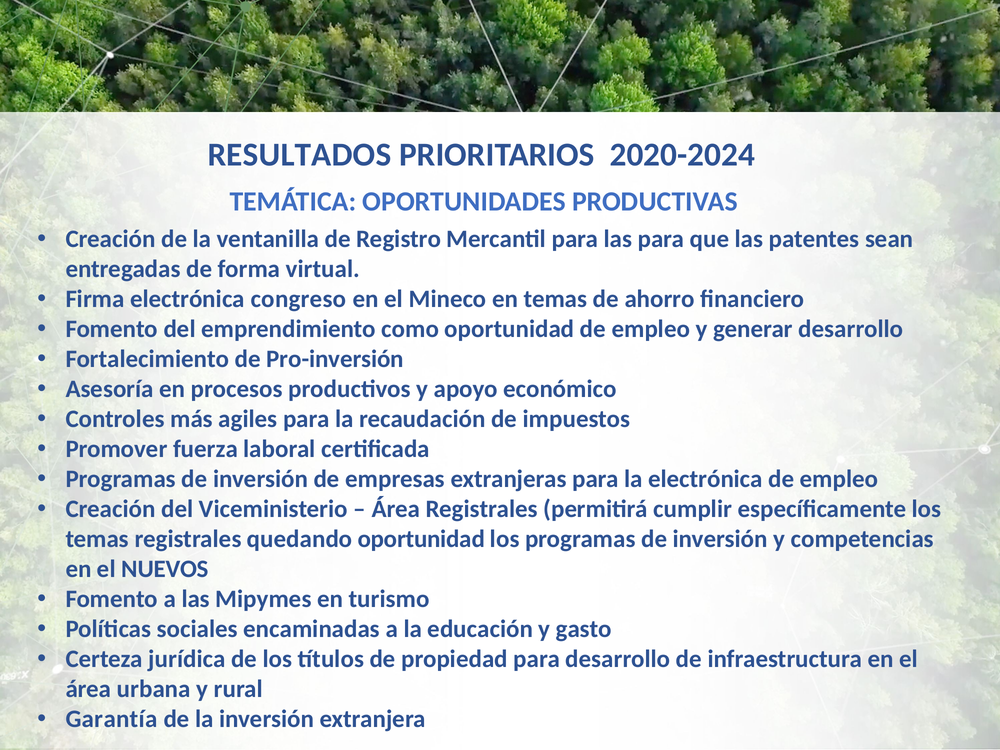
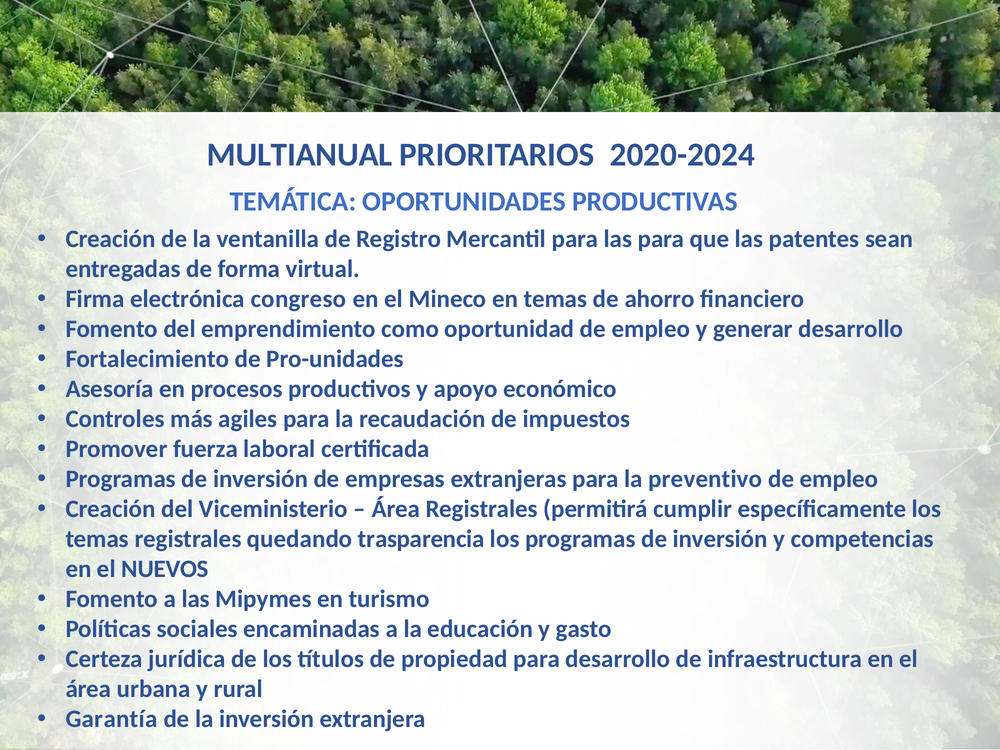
RESULTADOS: RESULTADOS -> MULTIANUAL
Pro-inversión: Pro-inversión -> Pro-unidades
la electrónica: electrónica -> preventivo
quedando oportunidad: oportunidad -> trasparencia
